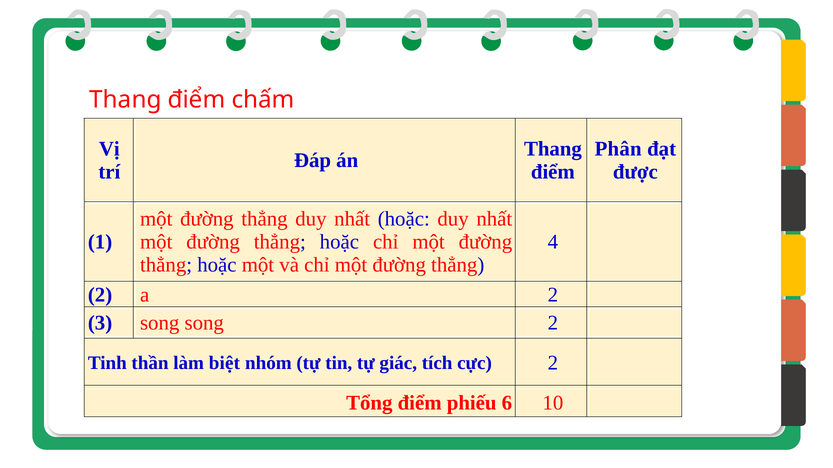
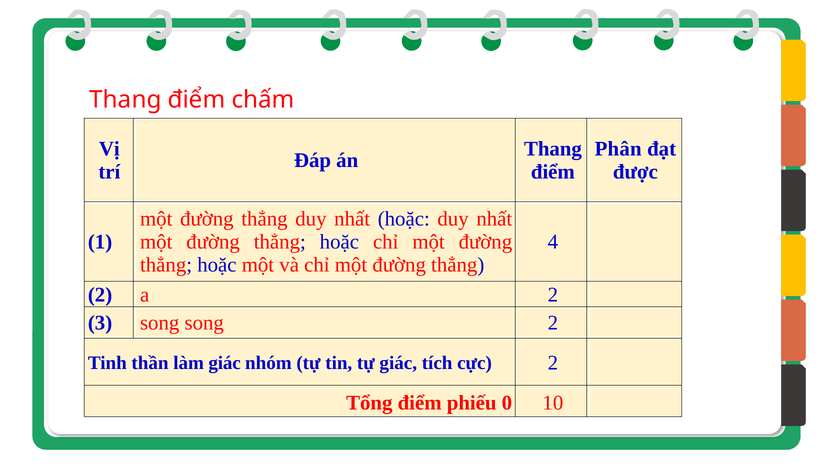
làm biệt: biệt -> giác
6: 6 -> 0
